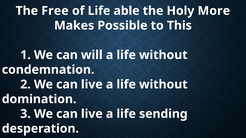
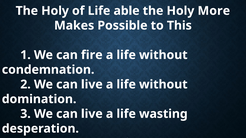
Free at (55, 11): Free -> Holy
will: will -> fire
sending: sending -> wasting
